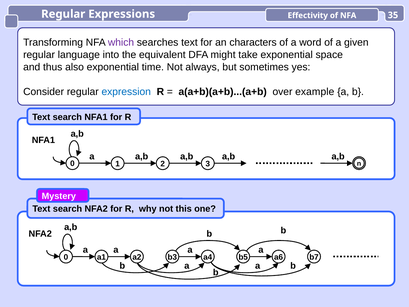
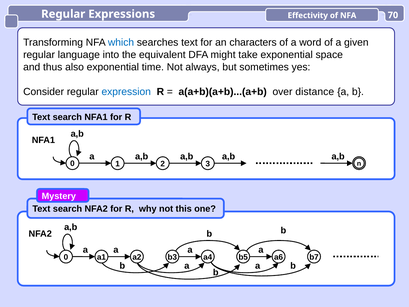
35: 35 -> 70
which colour: purple -> blue
example: example -> distance
